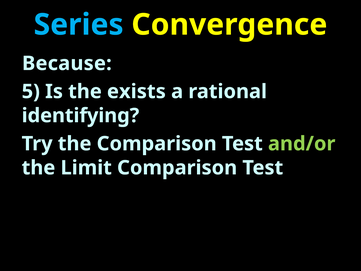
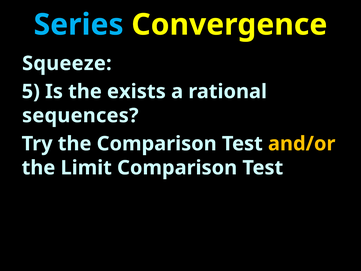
Because: Because -> Squeeze
identifying: identifying -> sequences
and/or colour: light green -> yellow
